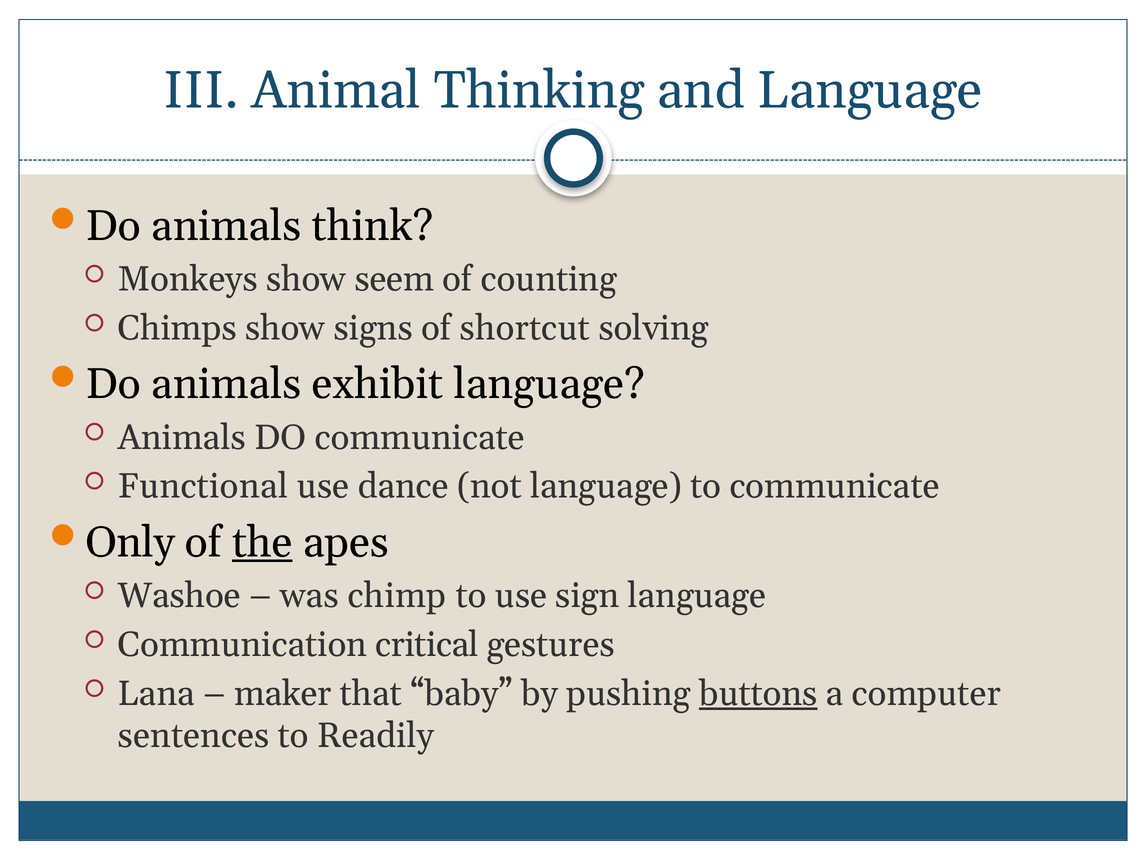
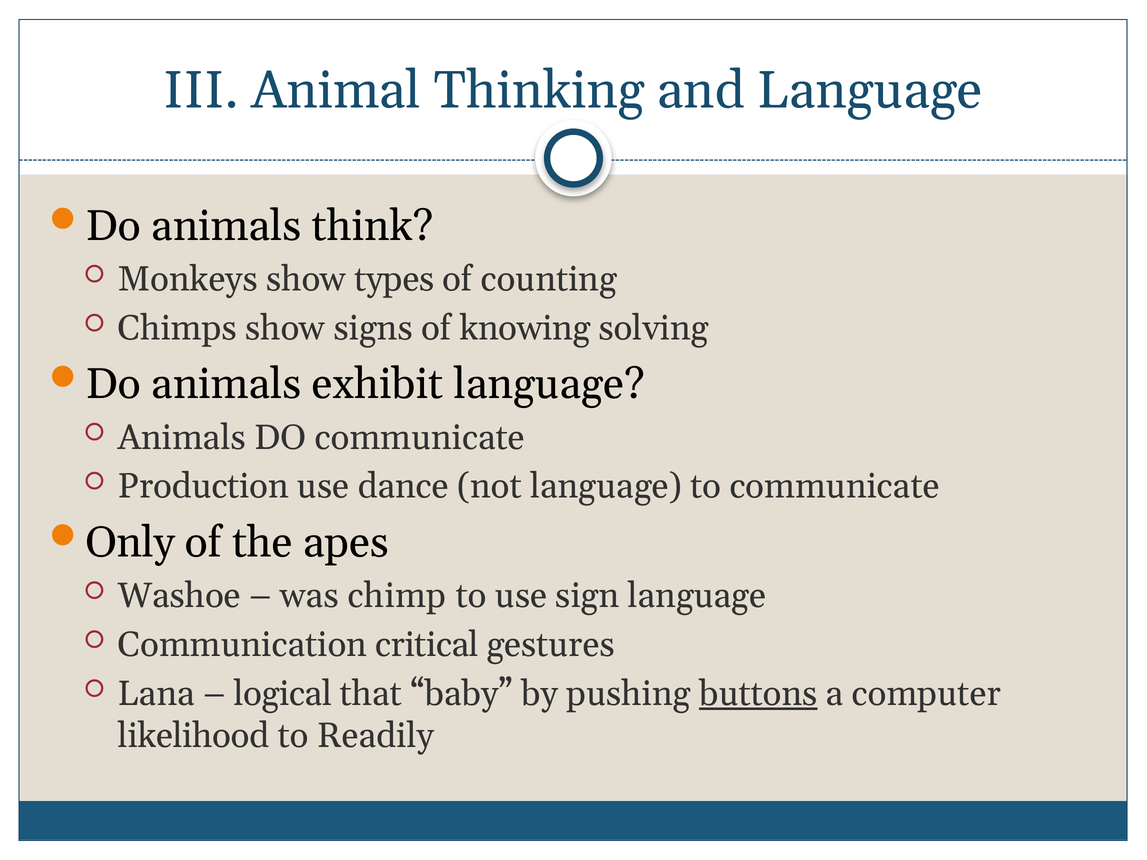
seem: seem -> types
shortcut: shortcut -> knowing
Functional: Functional -> Production
the underline: present -> none
maker: maker -> logical
sentences: sentences -> likelihood
